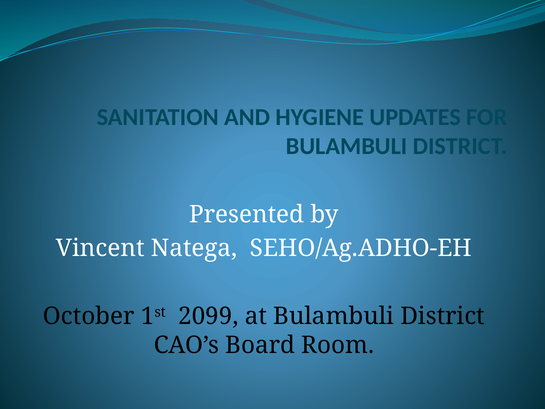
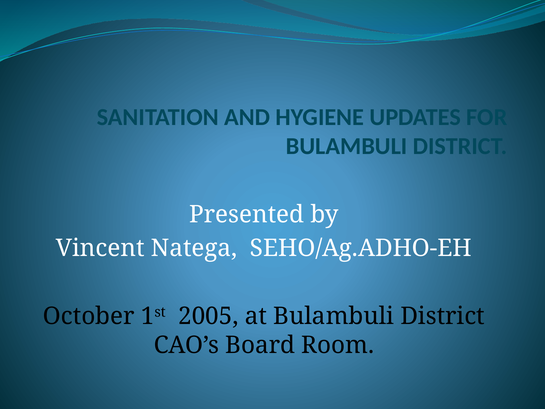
2099: 2099 -> 2005
